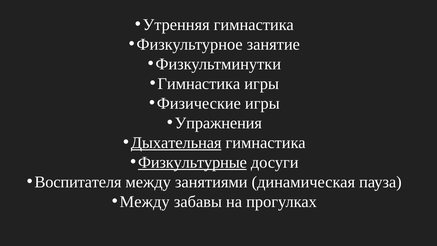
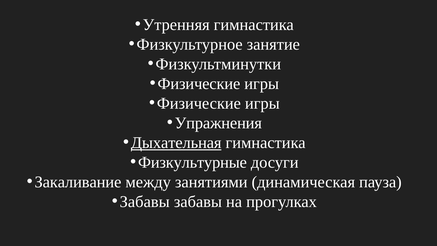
Гимнастика at (199, 84): Гимнастика -> Физические
Физкультурные underline: present -> none
Воспитателя: Воспитателя -> Закаливание
Между at (145, 202): Между -> Забавы
